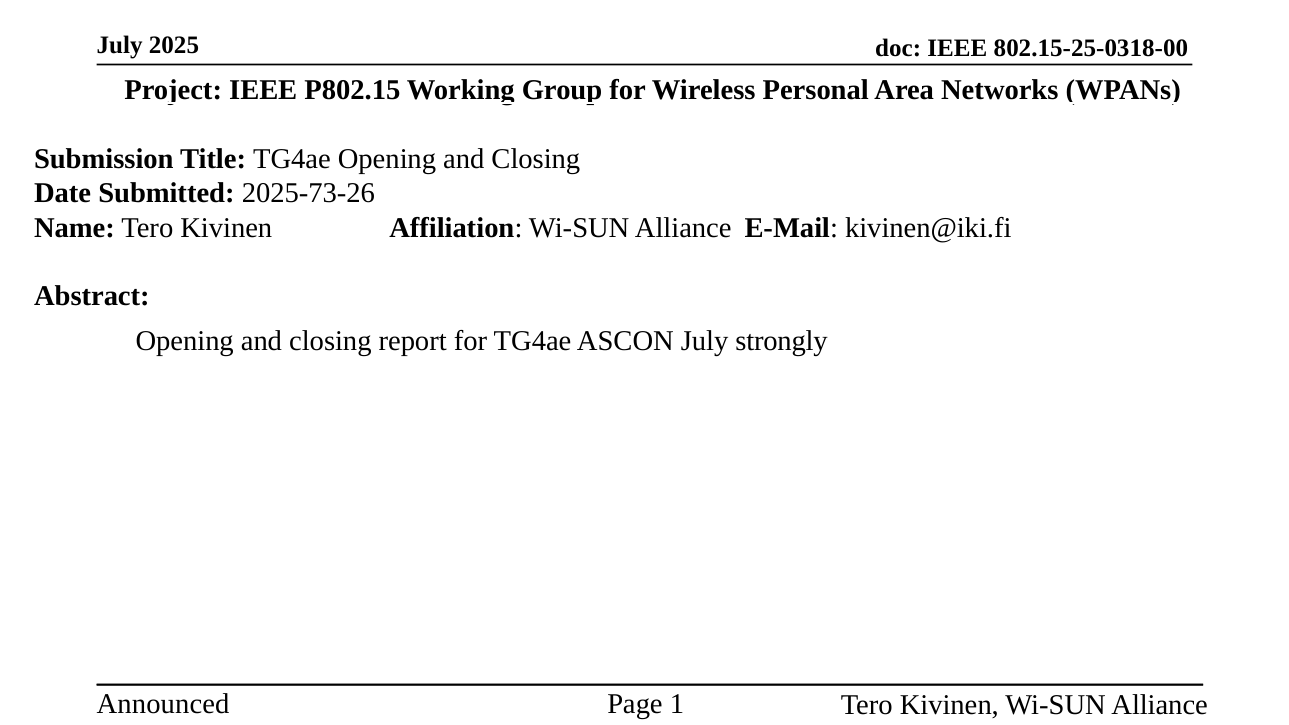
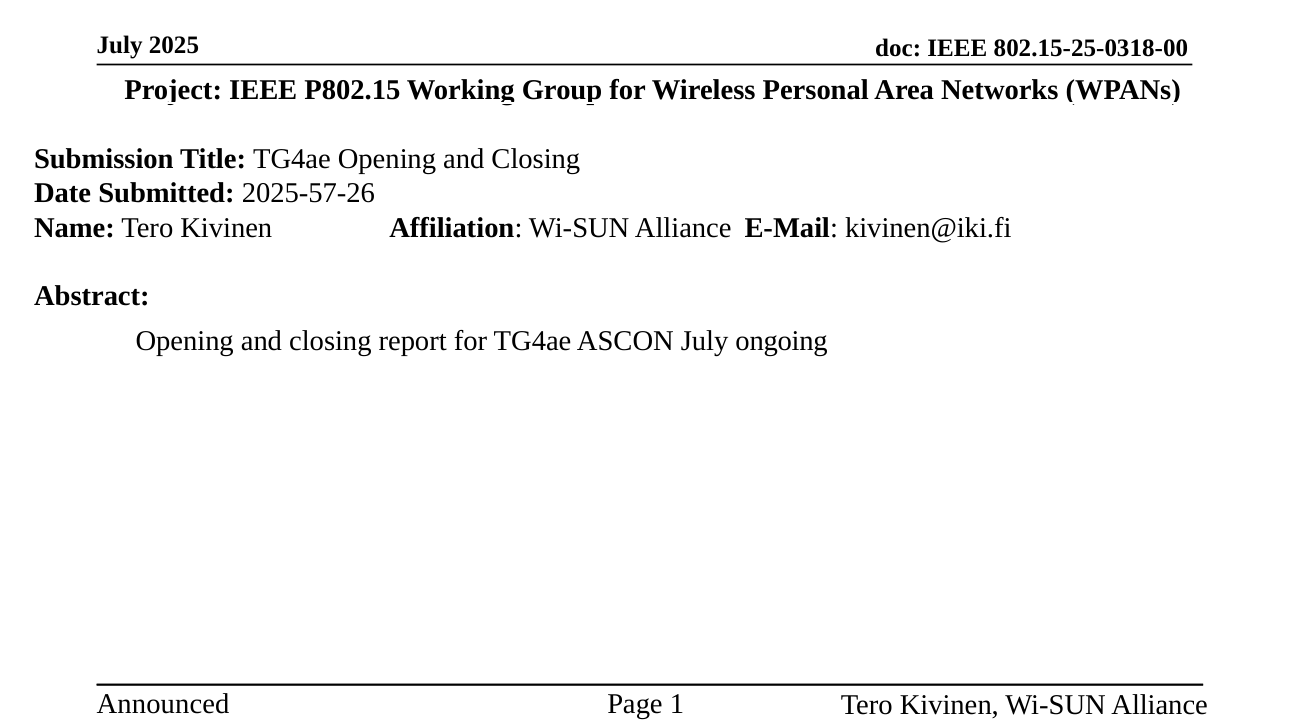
2025-73-26: 2025-73-26 -> 2025-57-26
strongly: strongly -> ongoing
